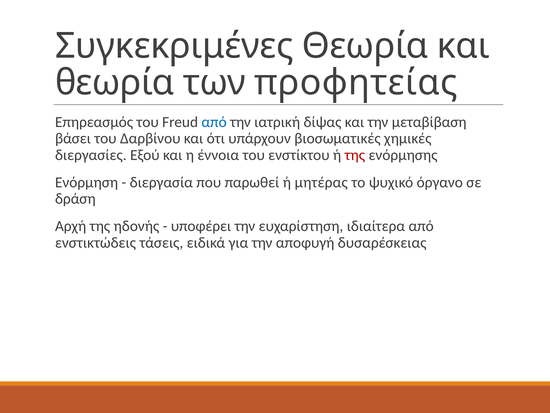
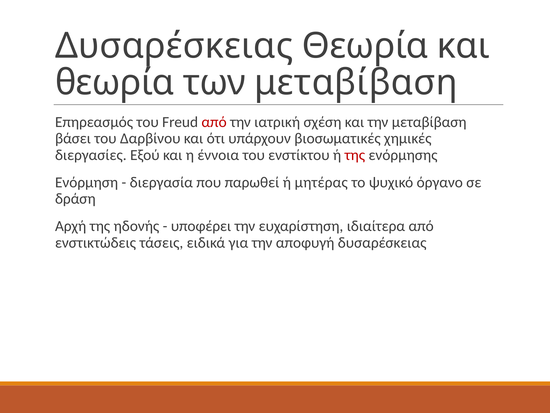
Συγκεκριμένες at (174, 46): Συγκεκριμένες -> Δυσαρέσκειας
των προφητείας: προφητείας -> μεταβίβαση
από at (214, 122) colour: blue -> red
δίψας: δίψας -> σχέση
